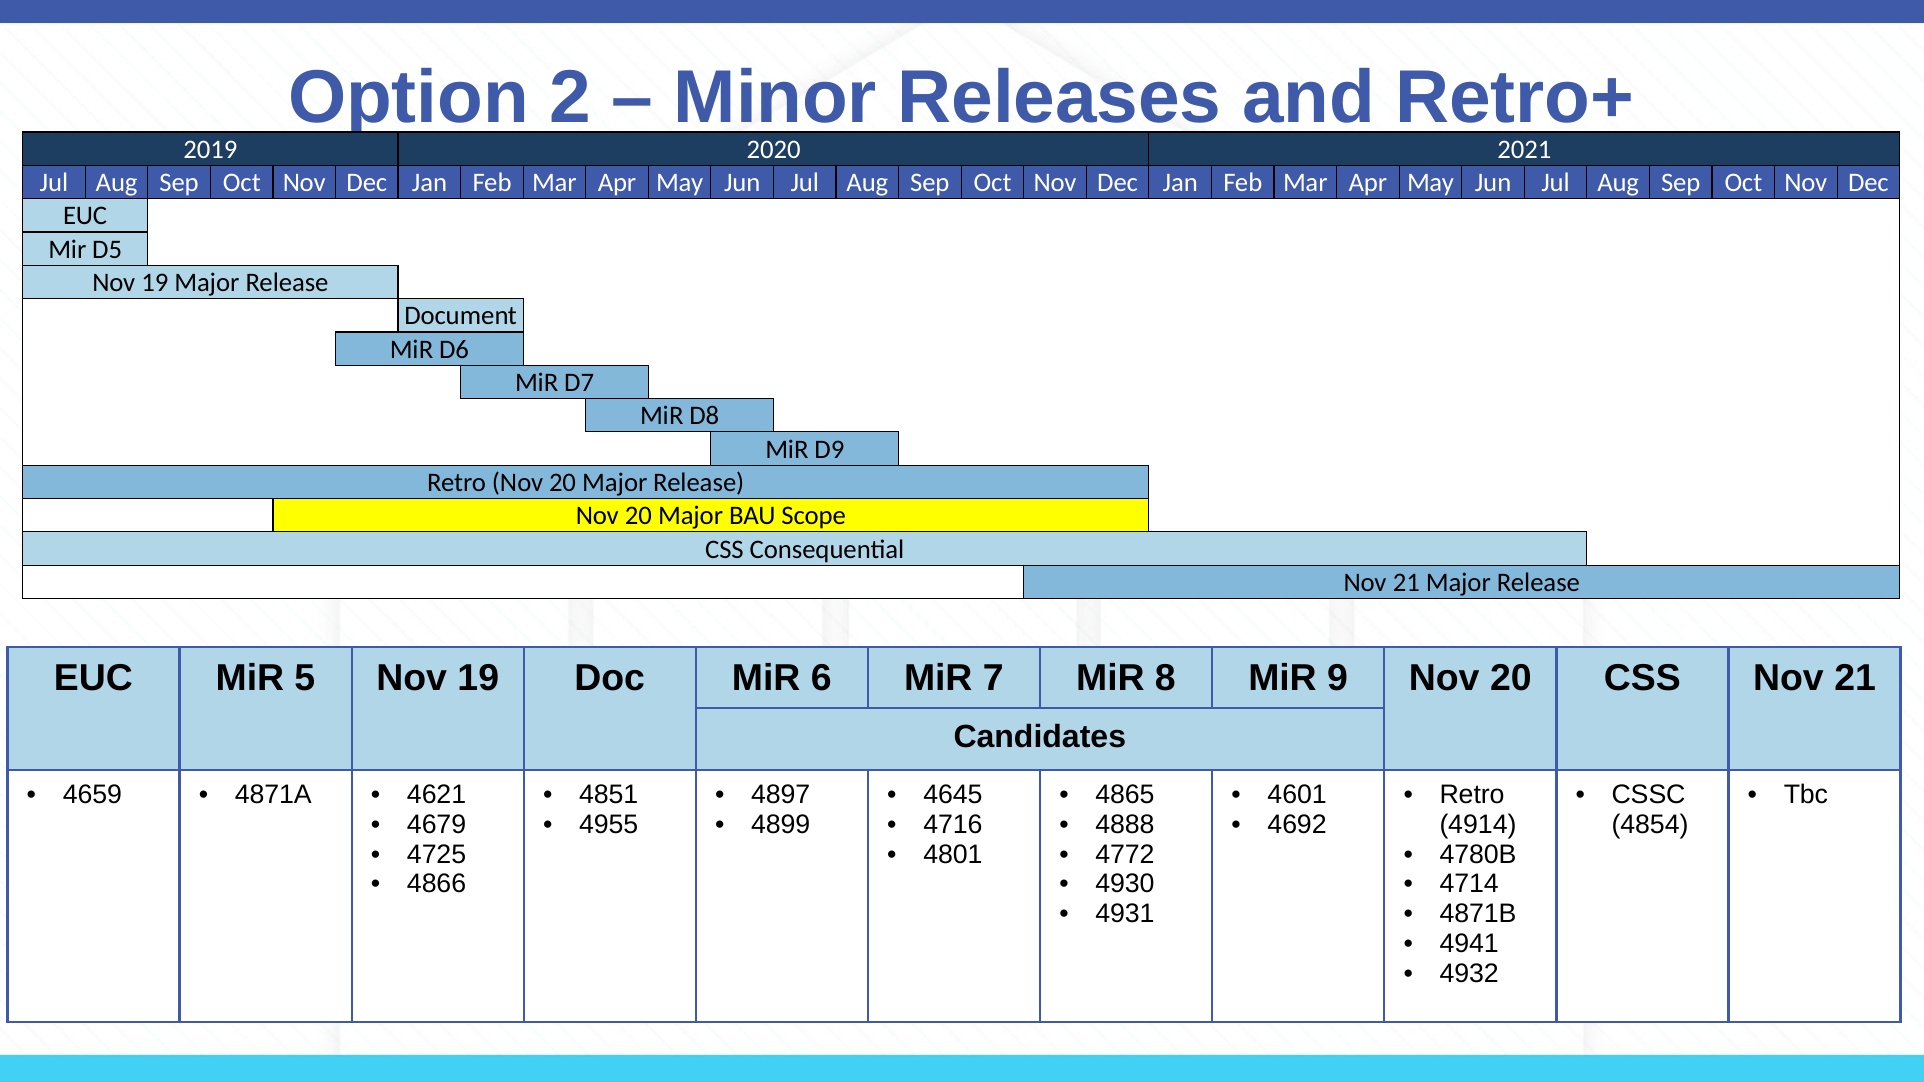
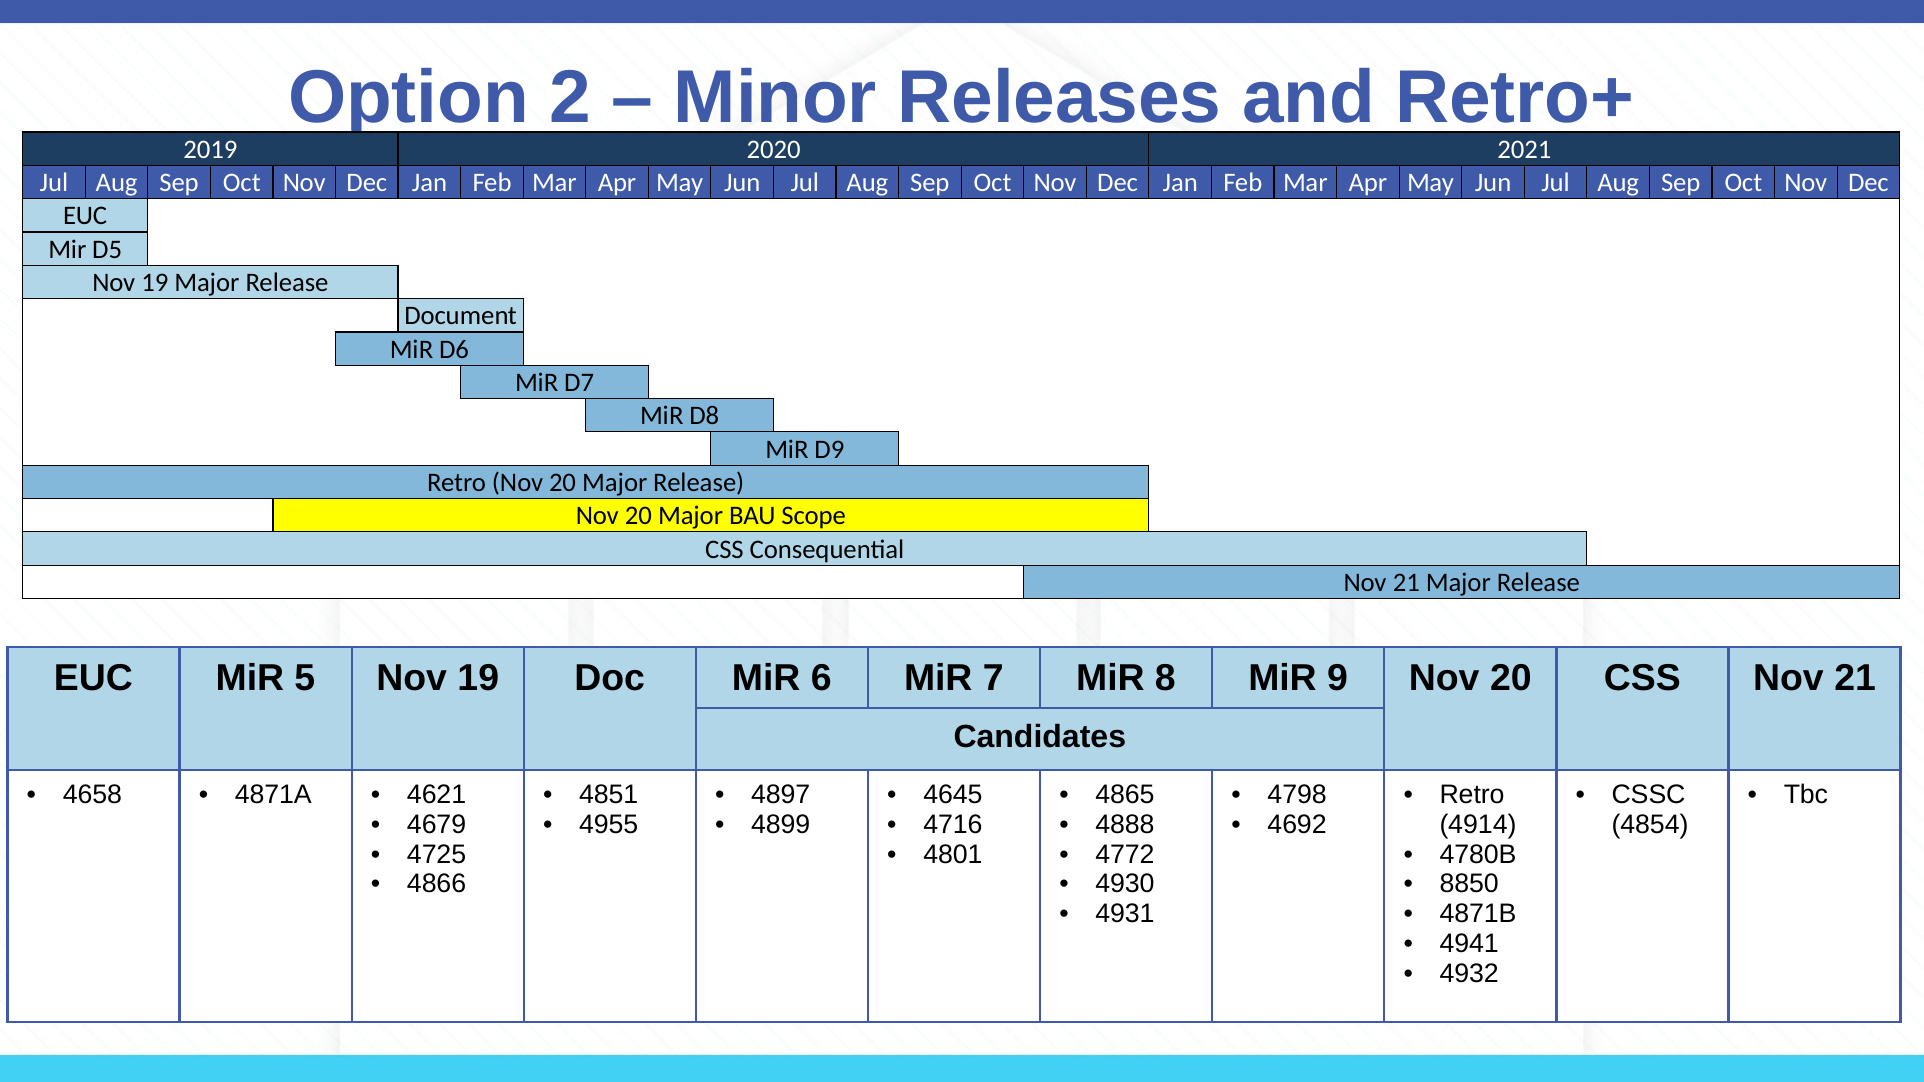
4659: 4659 -> 4658
4601: 4601 -> 4798
4714: 4714 -> 8850
